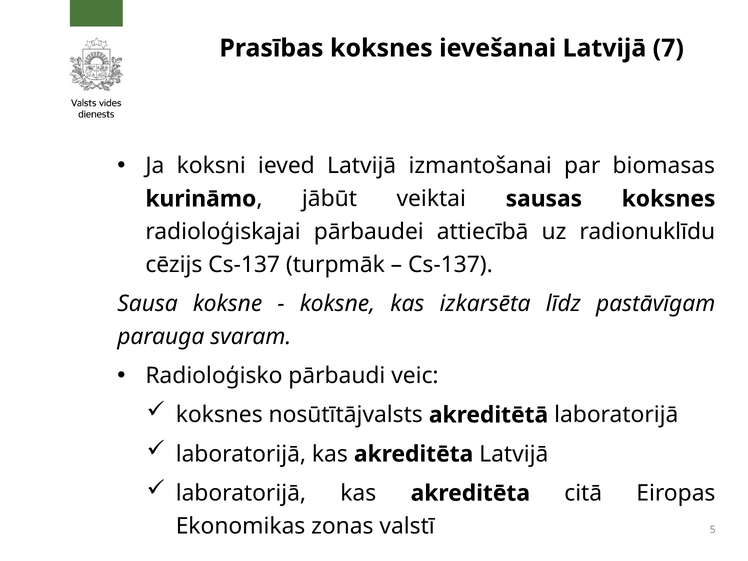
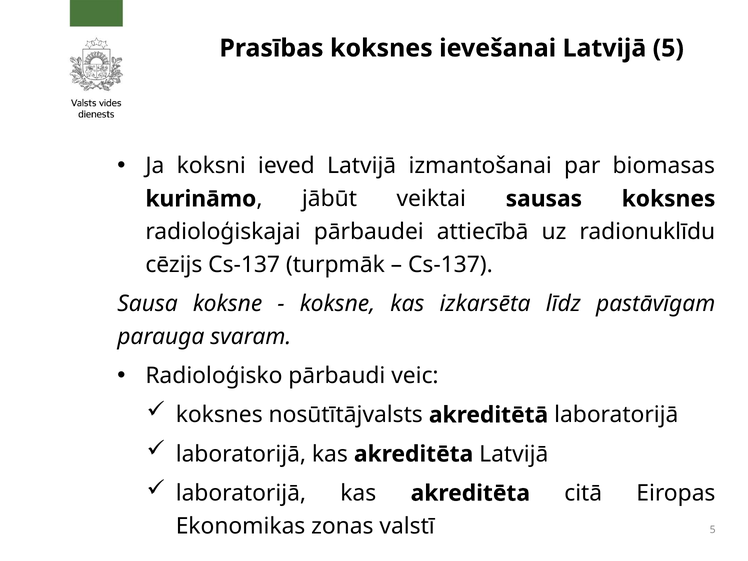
Latvijā 7: 7 -> 5
